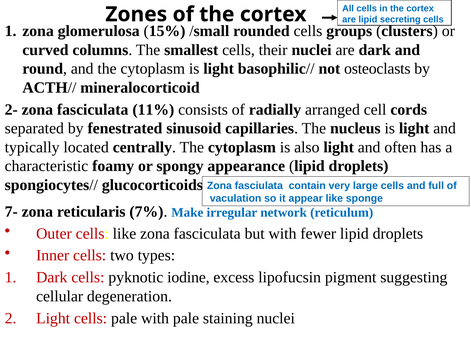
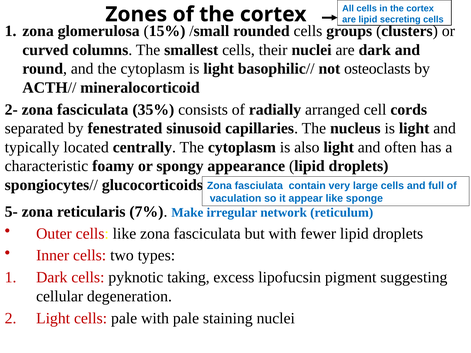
11%: 11% -> 35%
7-: 7- -> 5-
iodine: iodine -> taking
